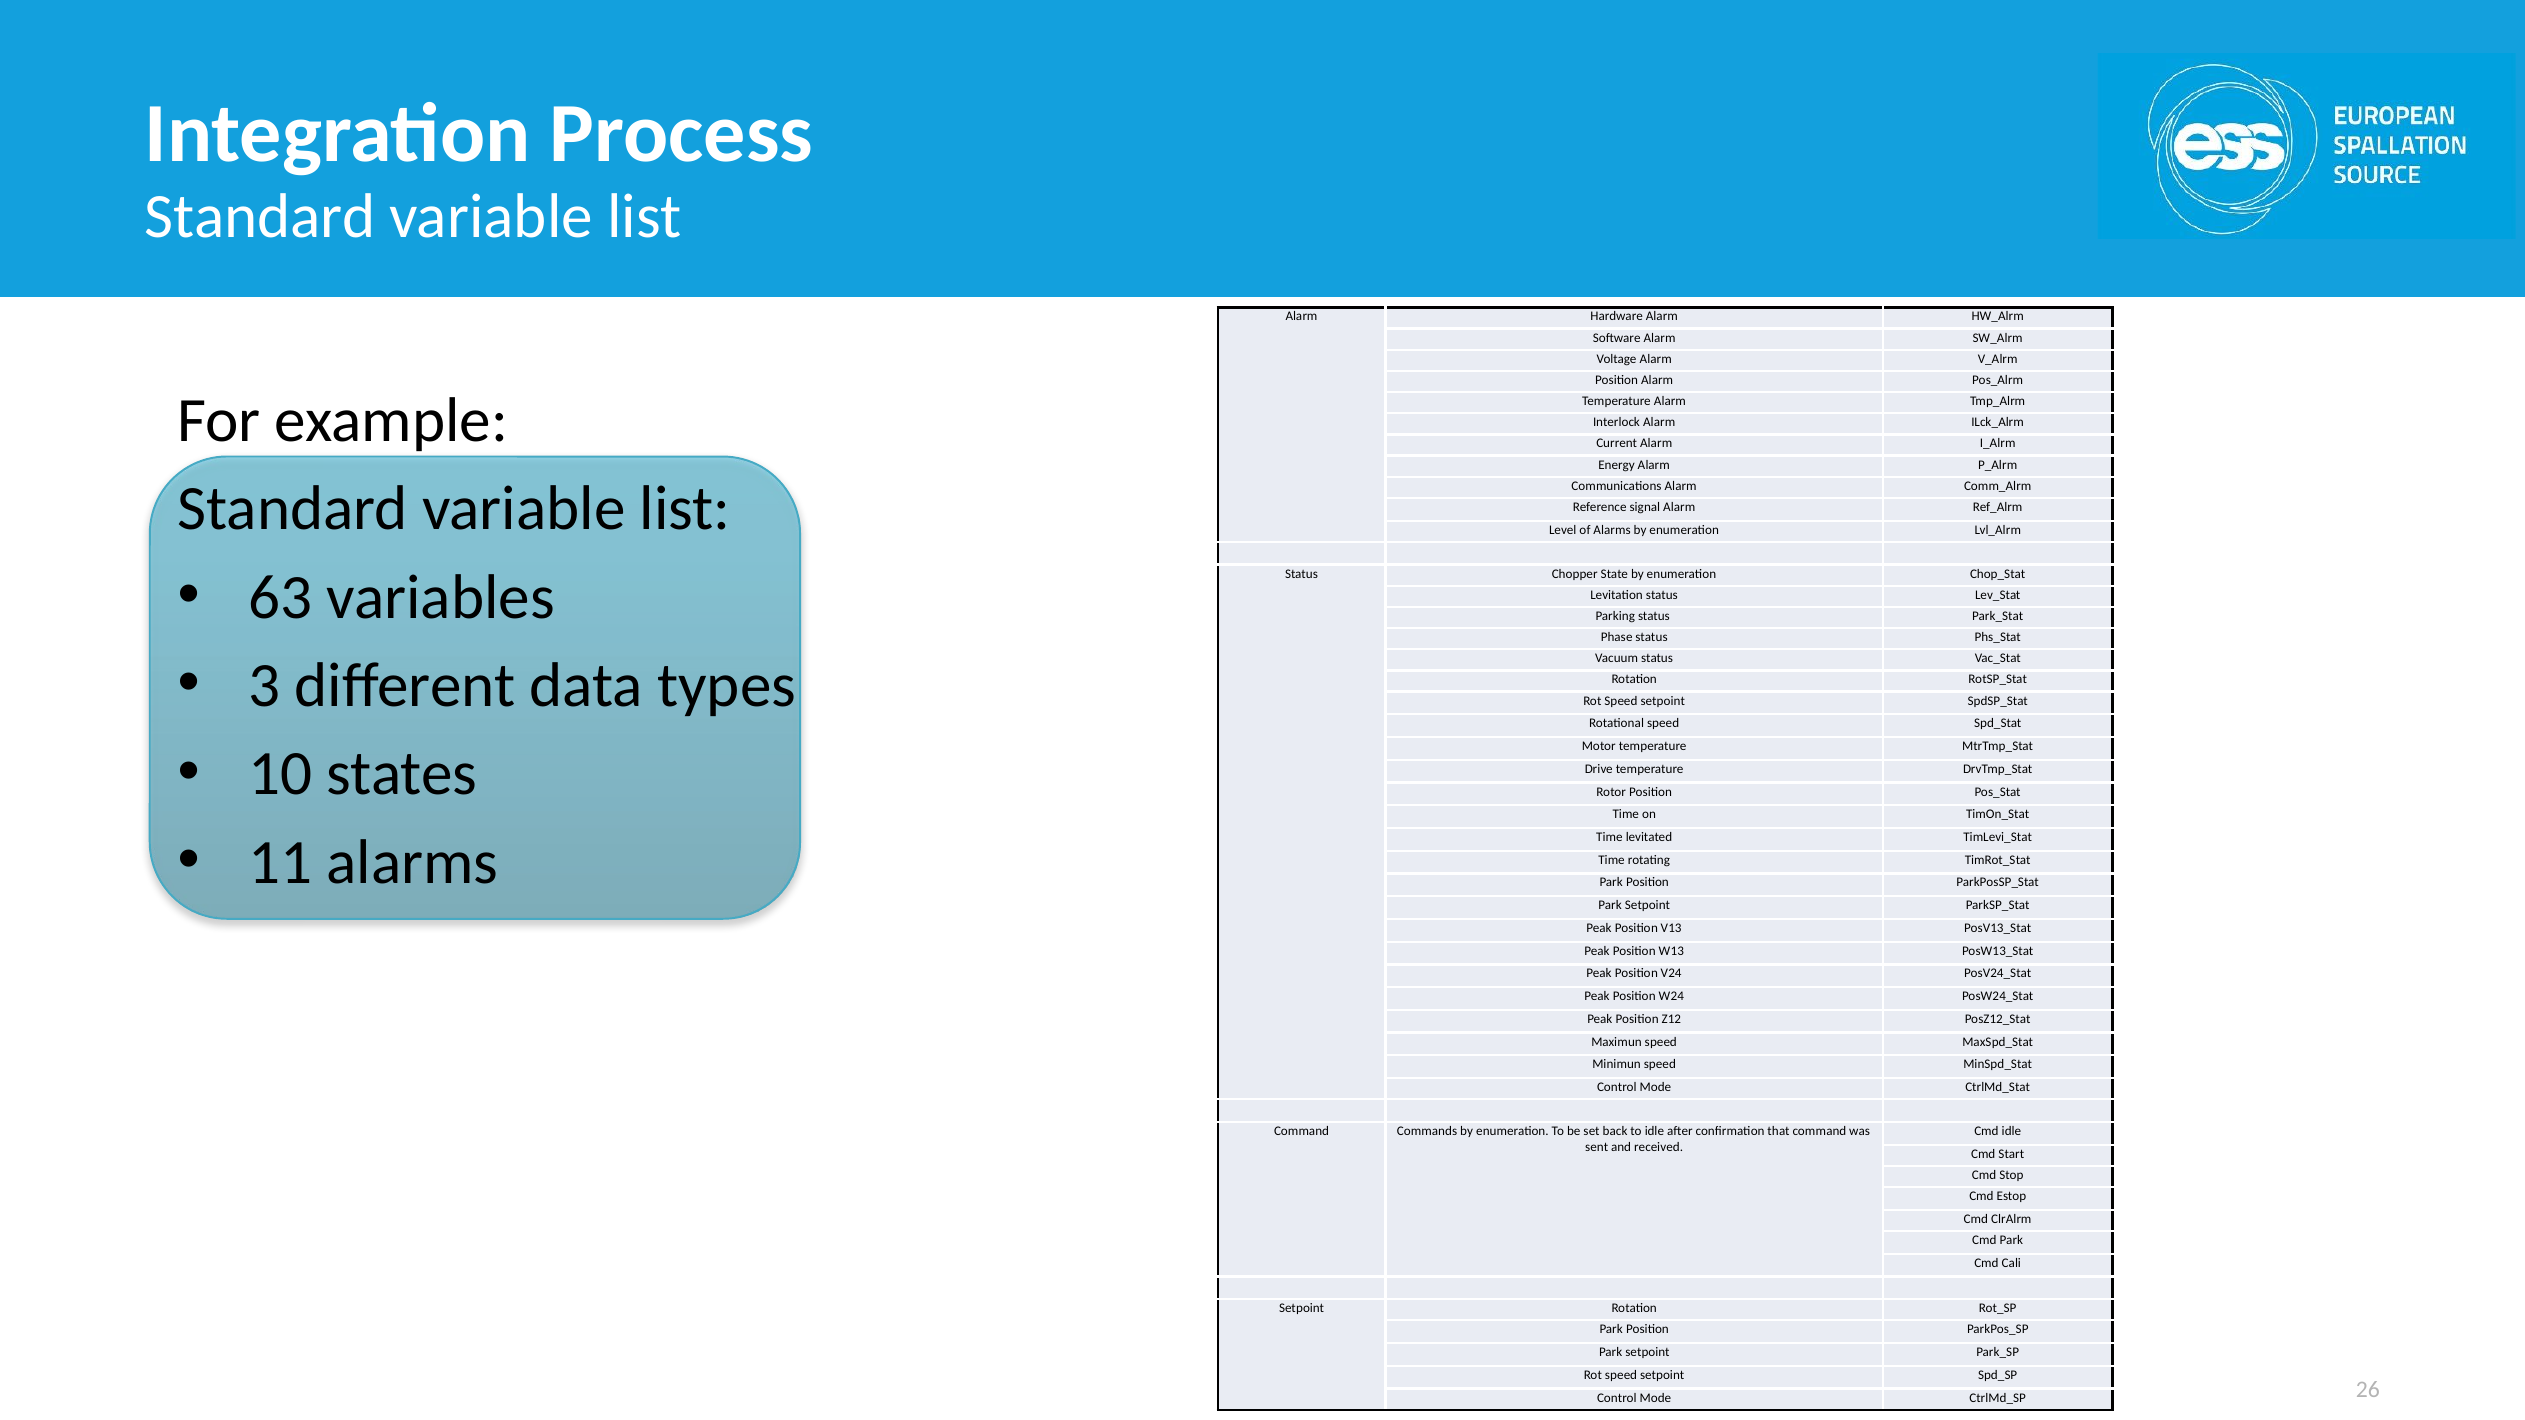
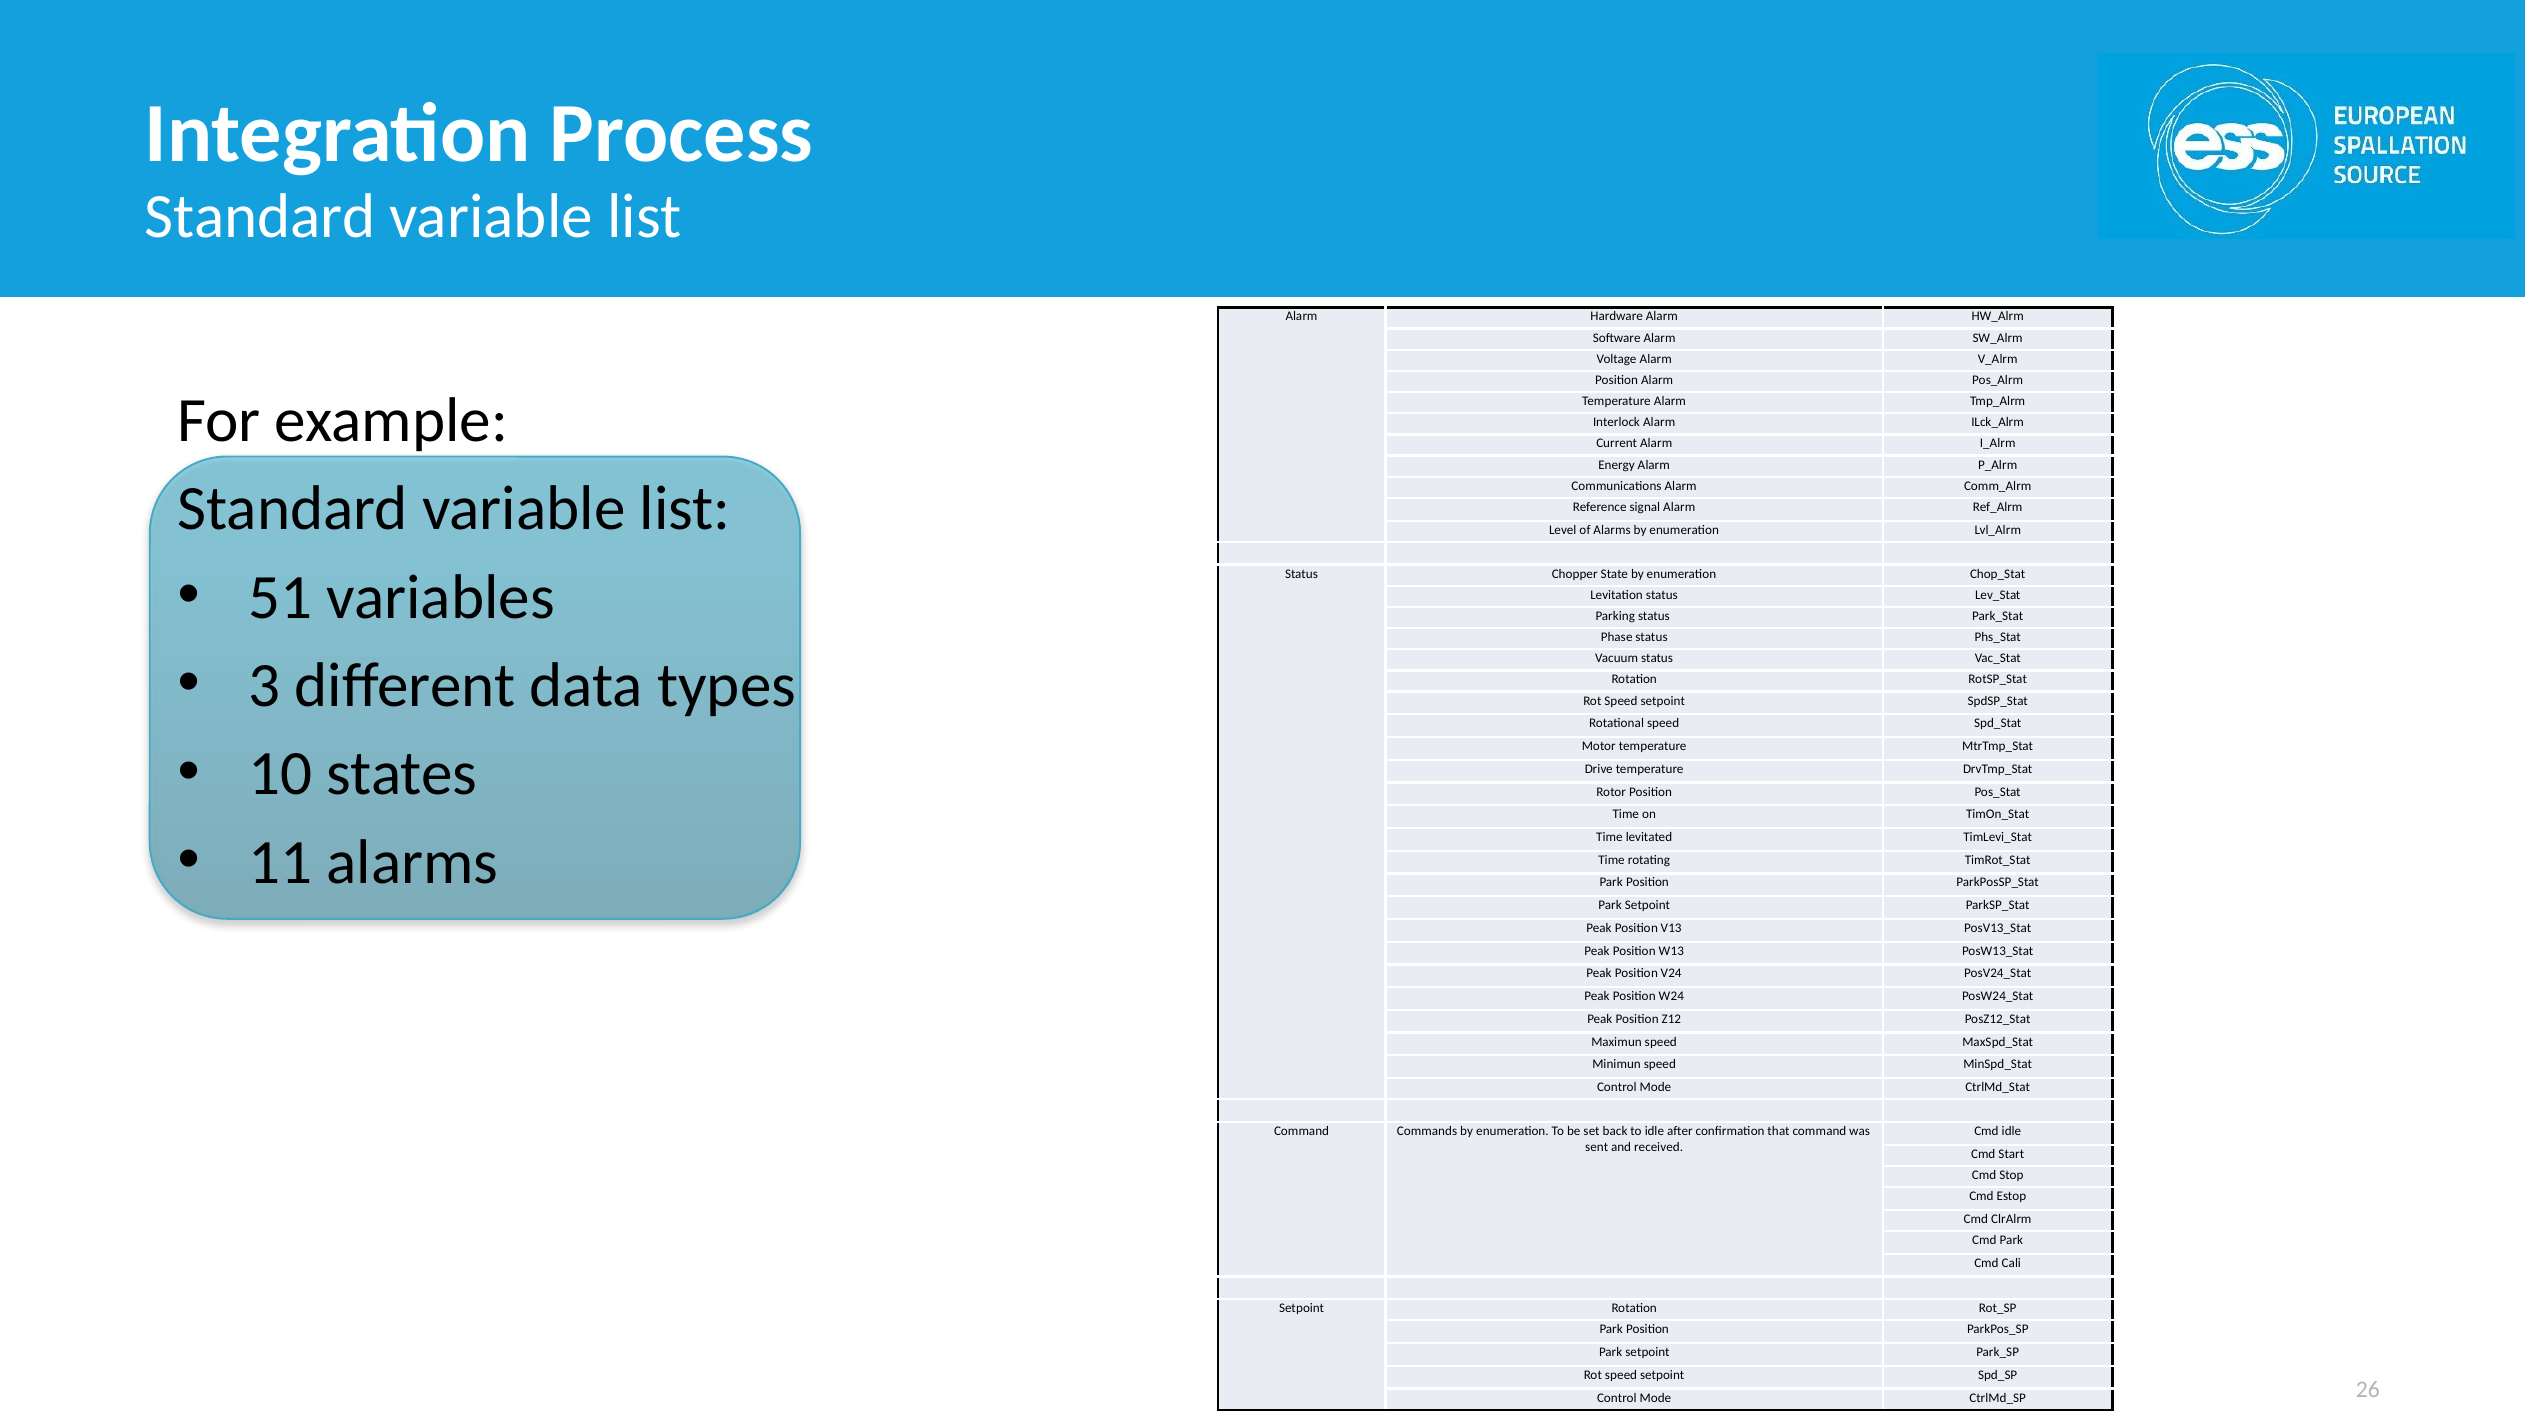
63: 63 -> 51
